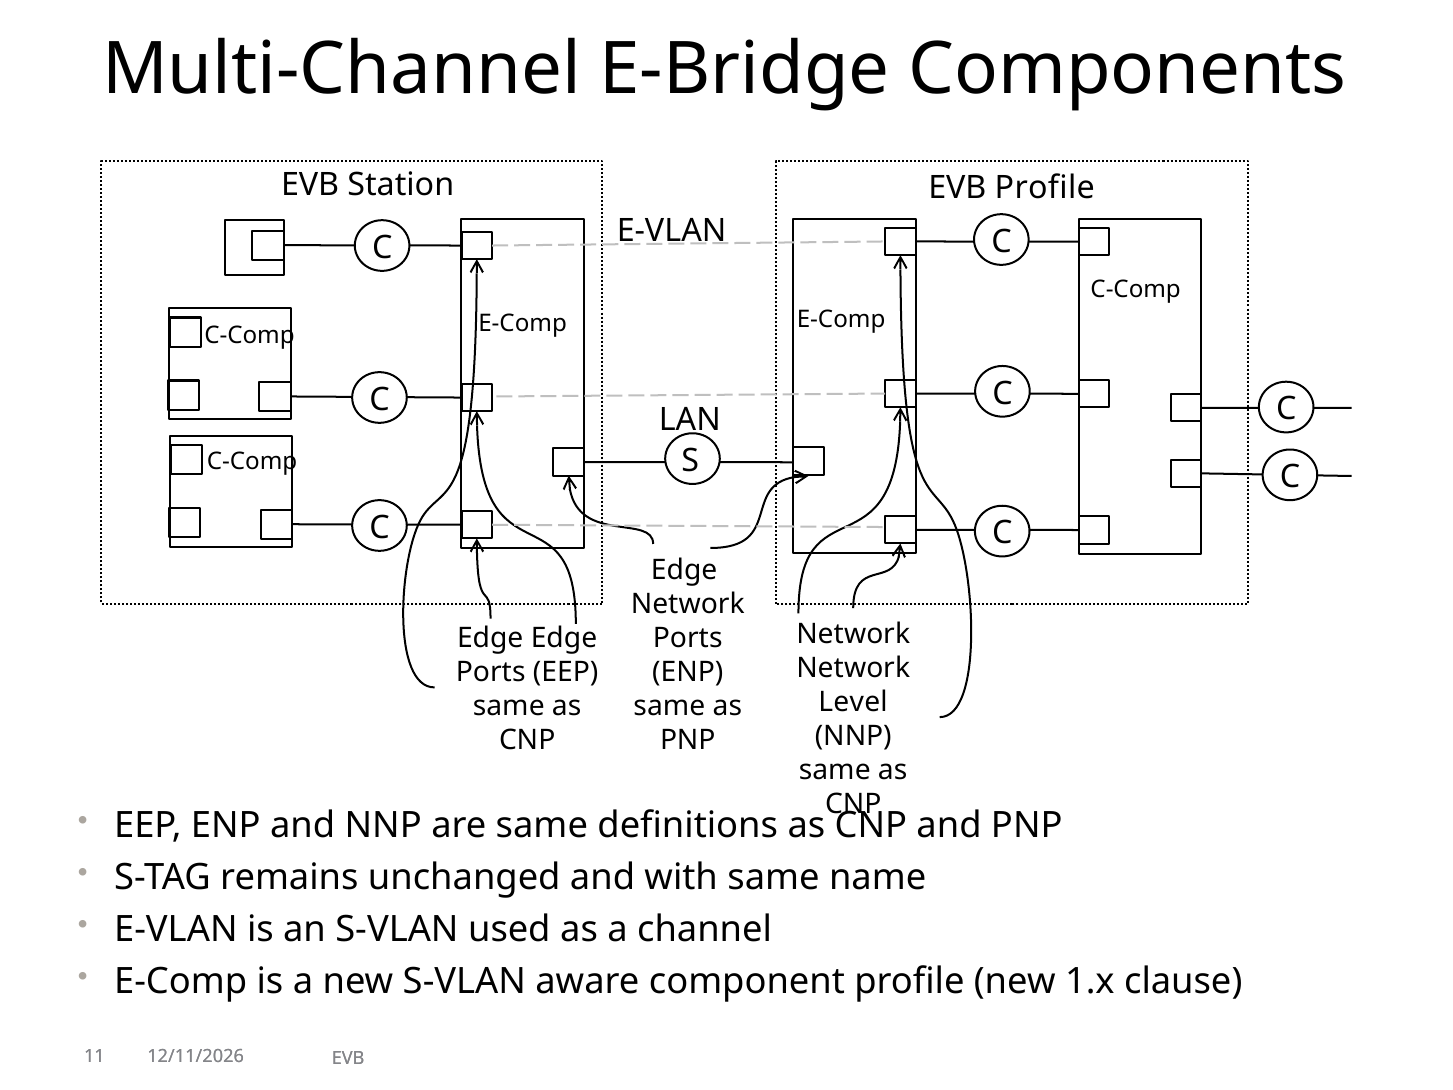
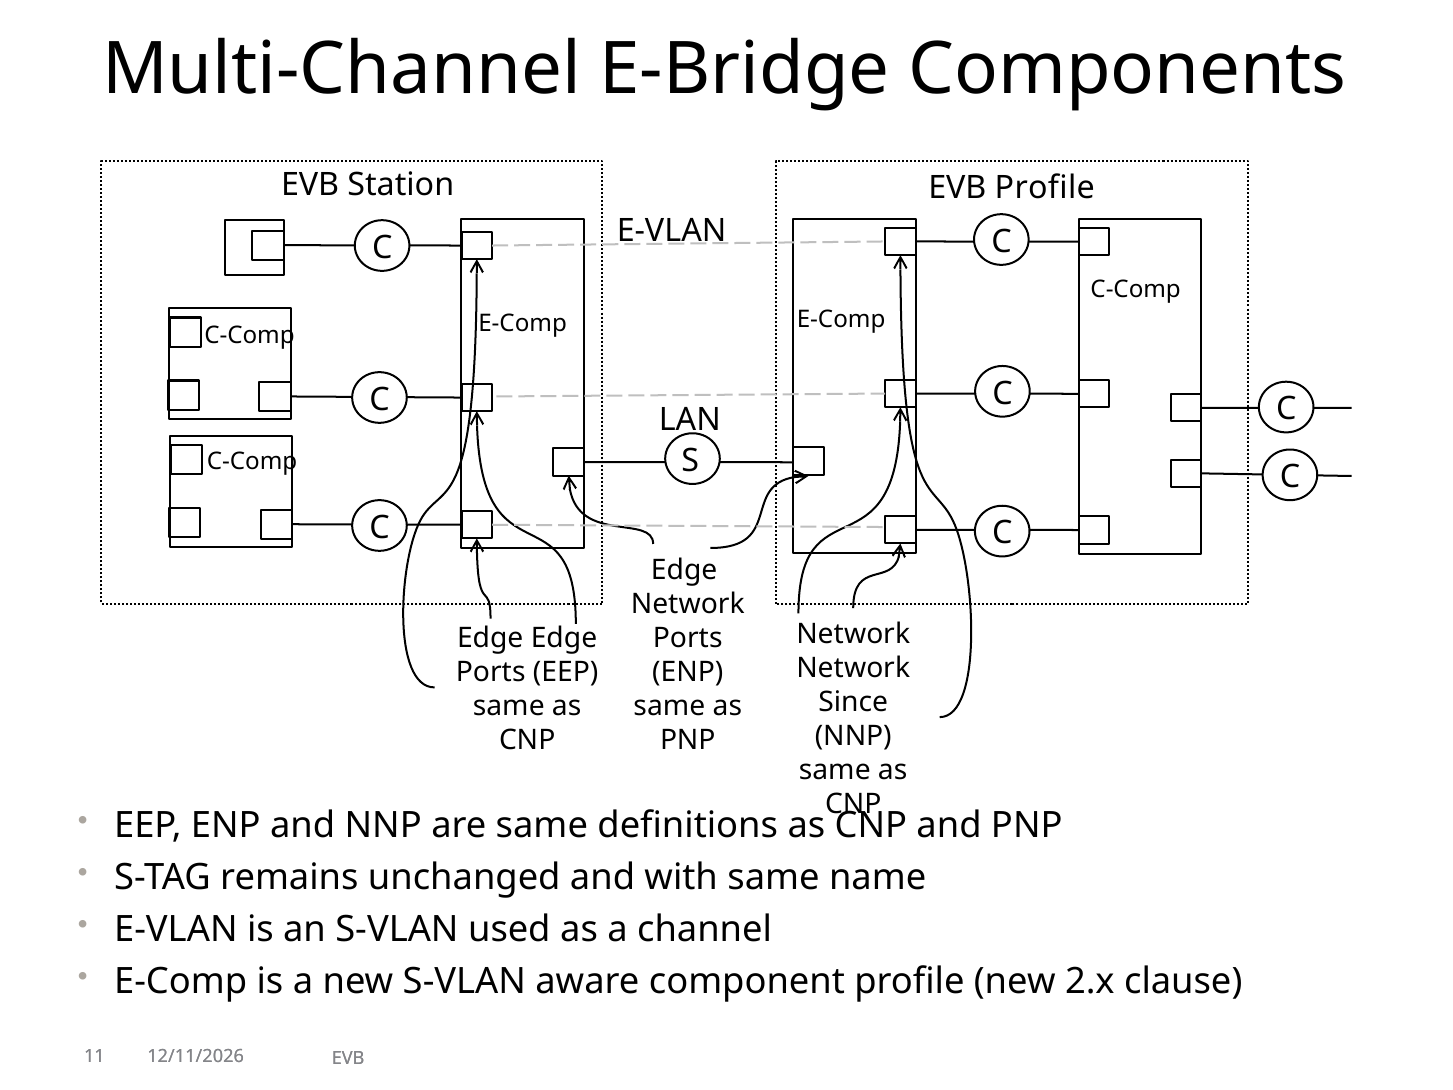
Level: Level -> Since
1.x: 1.x -> 2.x
